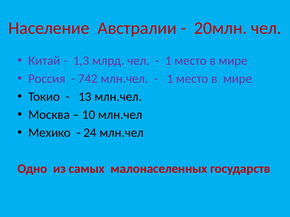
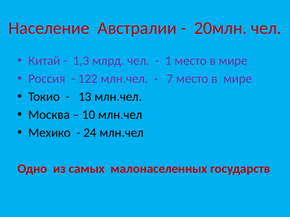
742: 742 -> 122
1 at (170, 79): 1 -> 7
